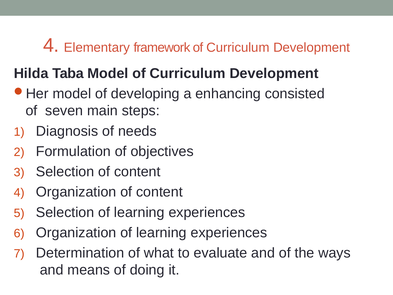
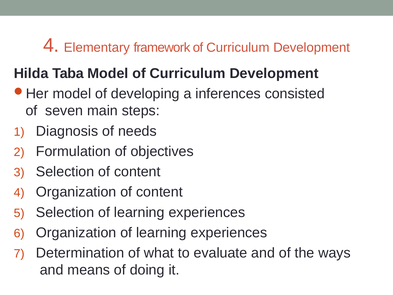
enhancing: enhancing -> inferences
